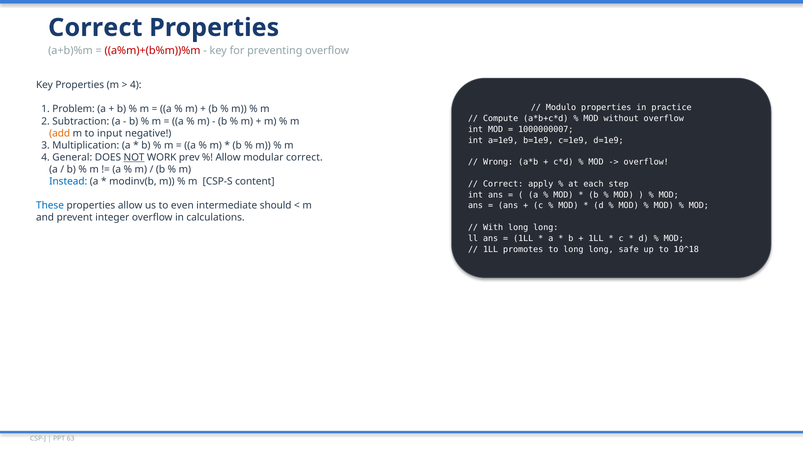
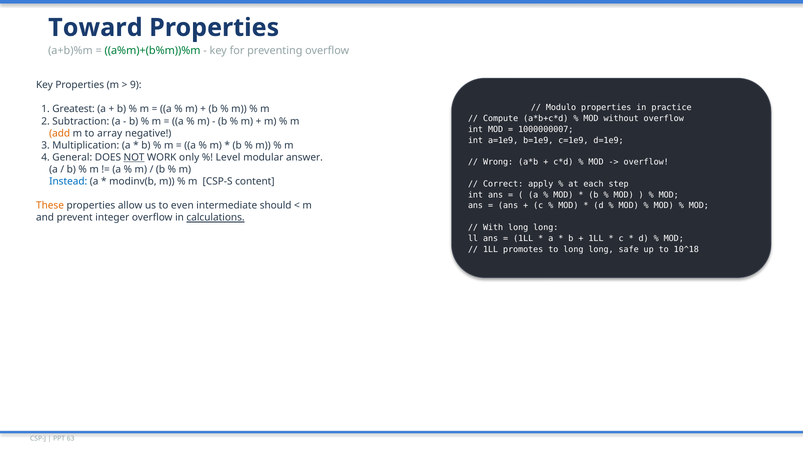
Correct at (95, 28): Correct -> Toward
a%m)+(b%m))%m colour: red -> green
4 at (136, 85): 4 -> 9
Problem: Problem -> Greatest
input: input -> array
prev: prev -> only
Allow at (228, 157): Allow -> Level
modular correct: correct -> answer
These colour: blue -> orange
calculations underline: none -> present
